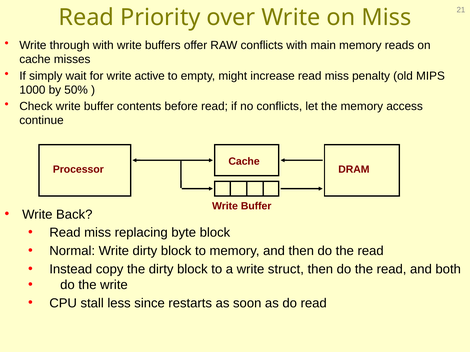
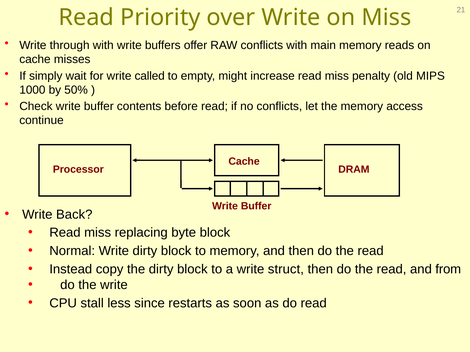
active: active -> called
both: both -> from
